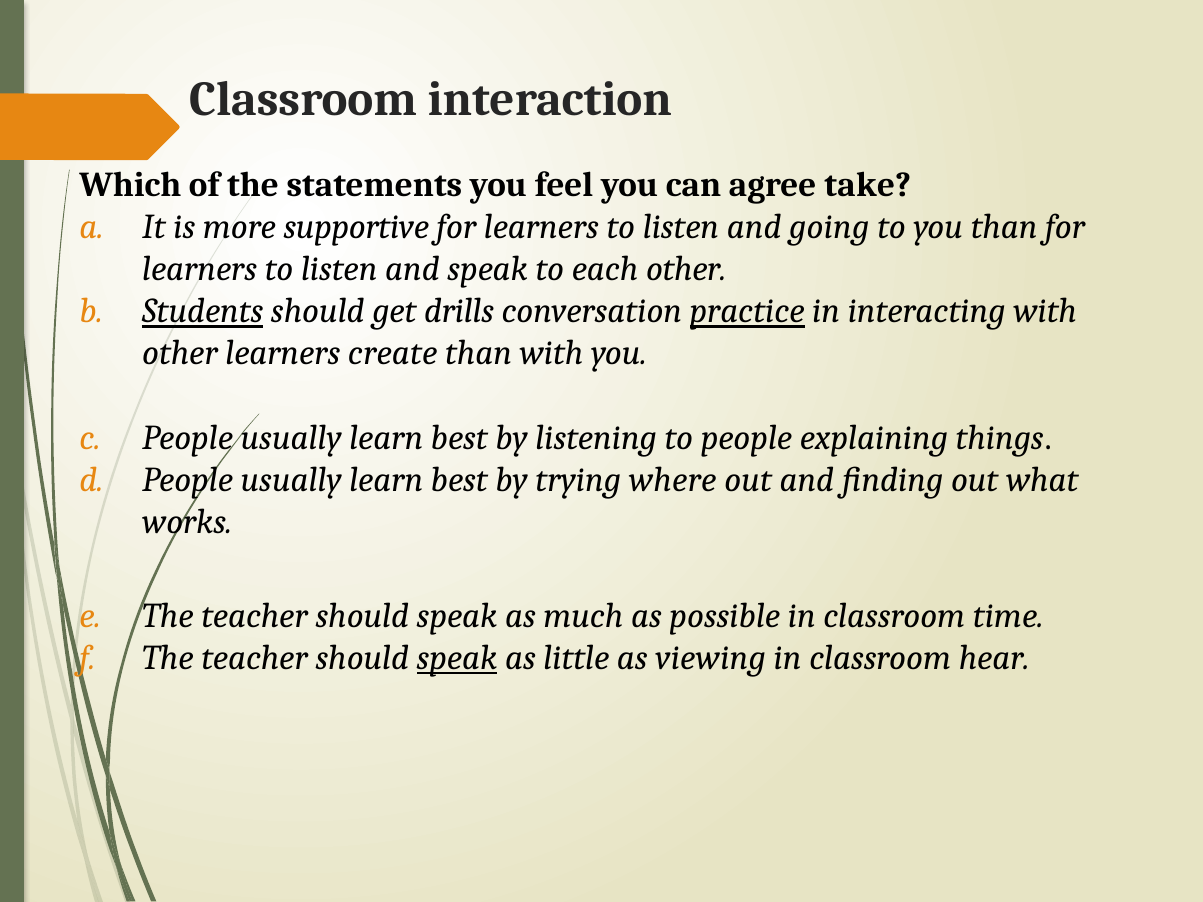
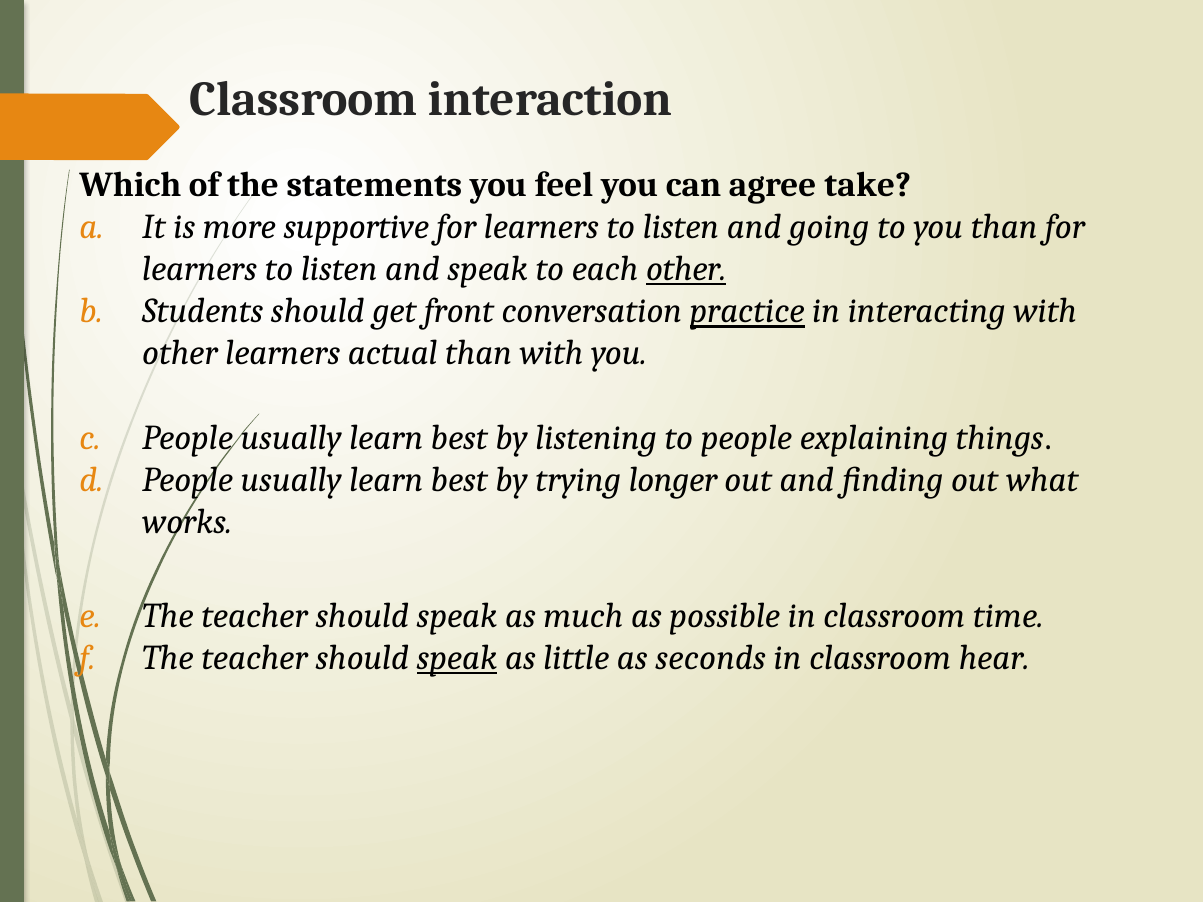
other at (686, 269) underline: none -> present
Students underline: present -> none
drills: drills -> front
create: create -> actual
where: where -> longer
viewing: viewing -> seconds
